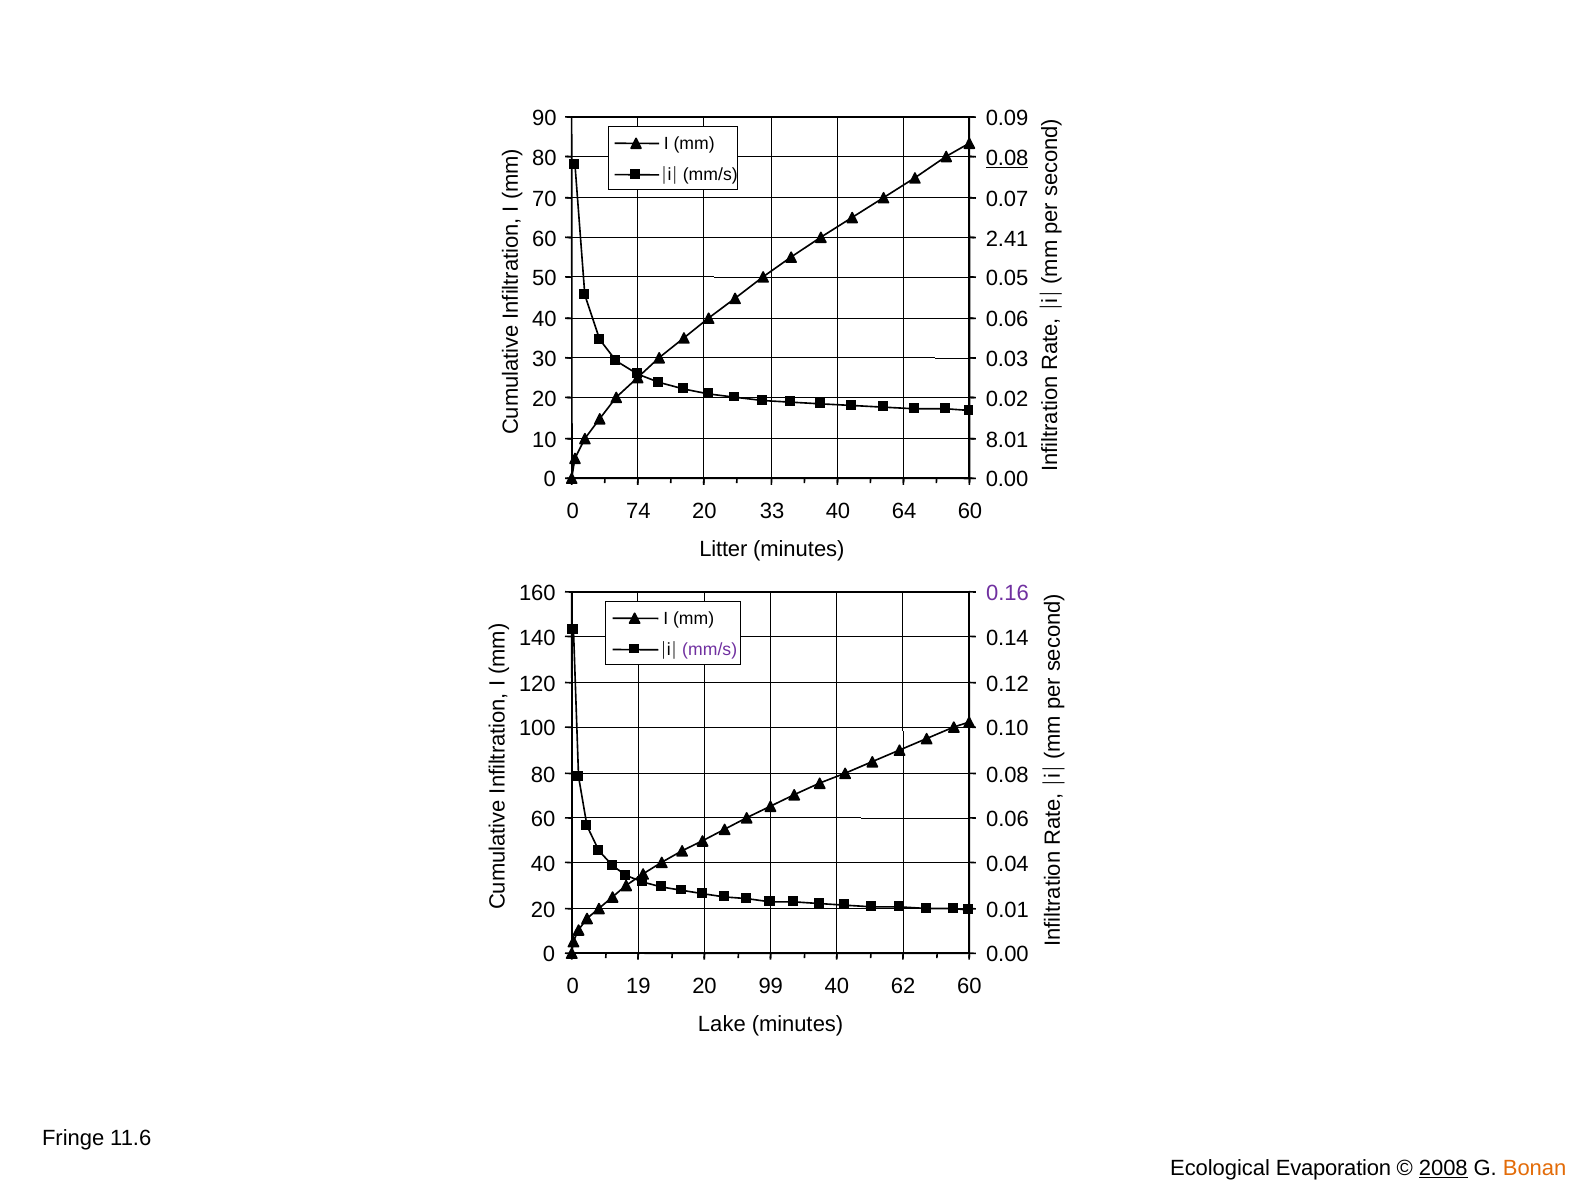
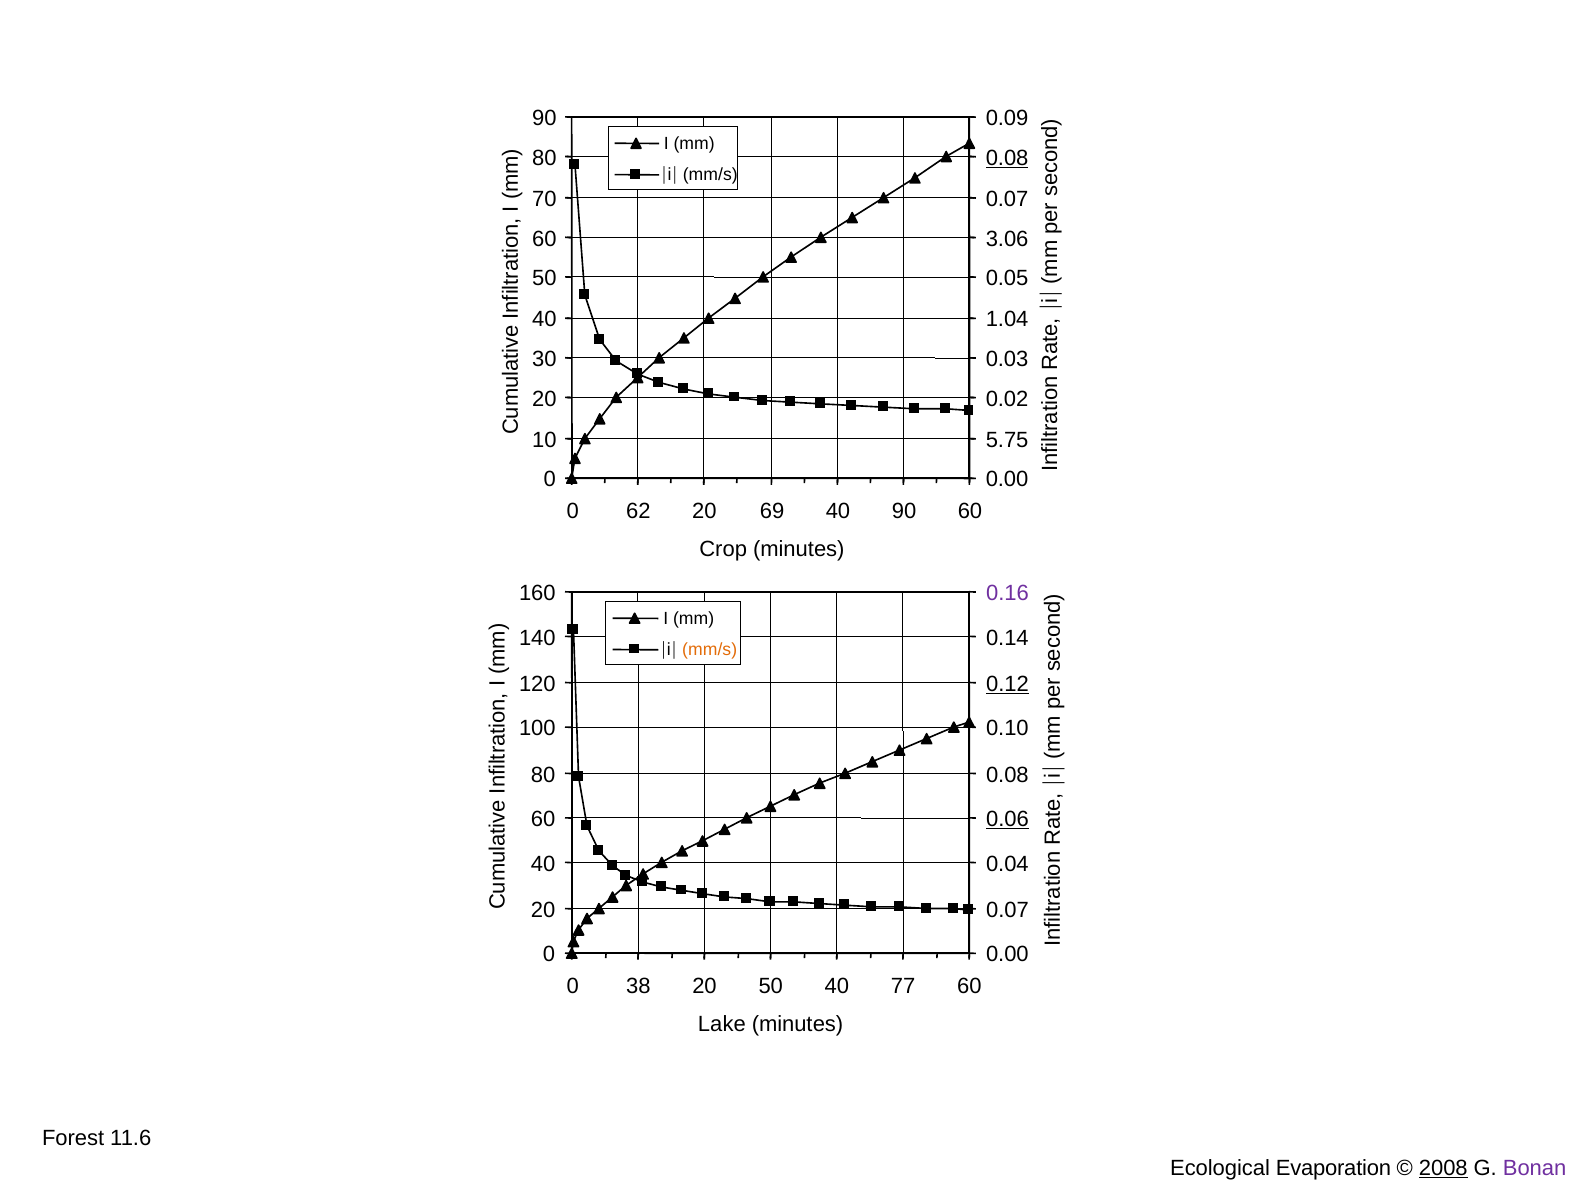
2.41: 2.41 -> 3.06
0.06 at (1007, 320): 0.06 -> 1.04
8.01: 8.01 -> 5.75
74: 74 -> 62
33: 33 -> 69
40 64: 64 -> 90
Litter: Litter -> Crop
mm/s at (710, 650) colour: purple -> orange
0.12 underline: none -> present
0.06 at (1007, 819) underline: none -> present
0.01 at (1007, 910): 0.01 -> 0.07
19: 19 -> 38
20 99: 99 -> 50
62: 62 -> 77
Fringe: Fringe -> Forest
Bonan colour: orange -> purple
